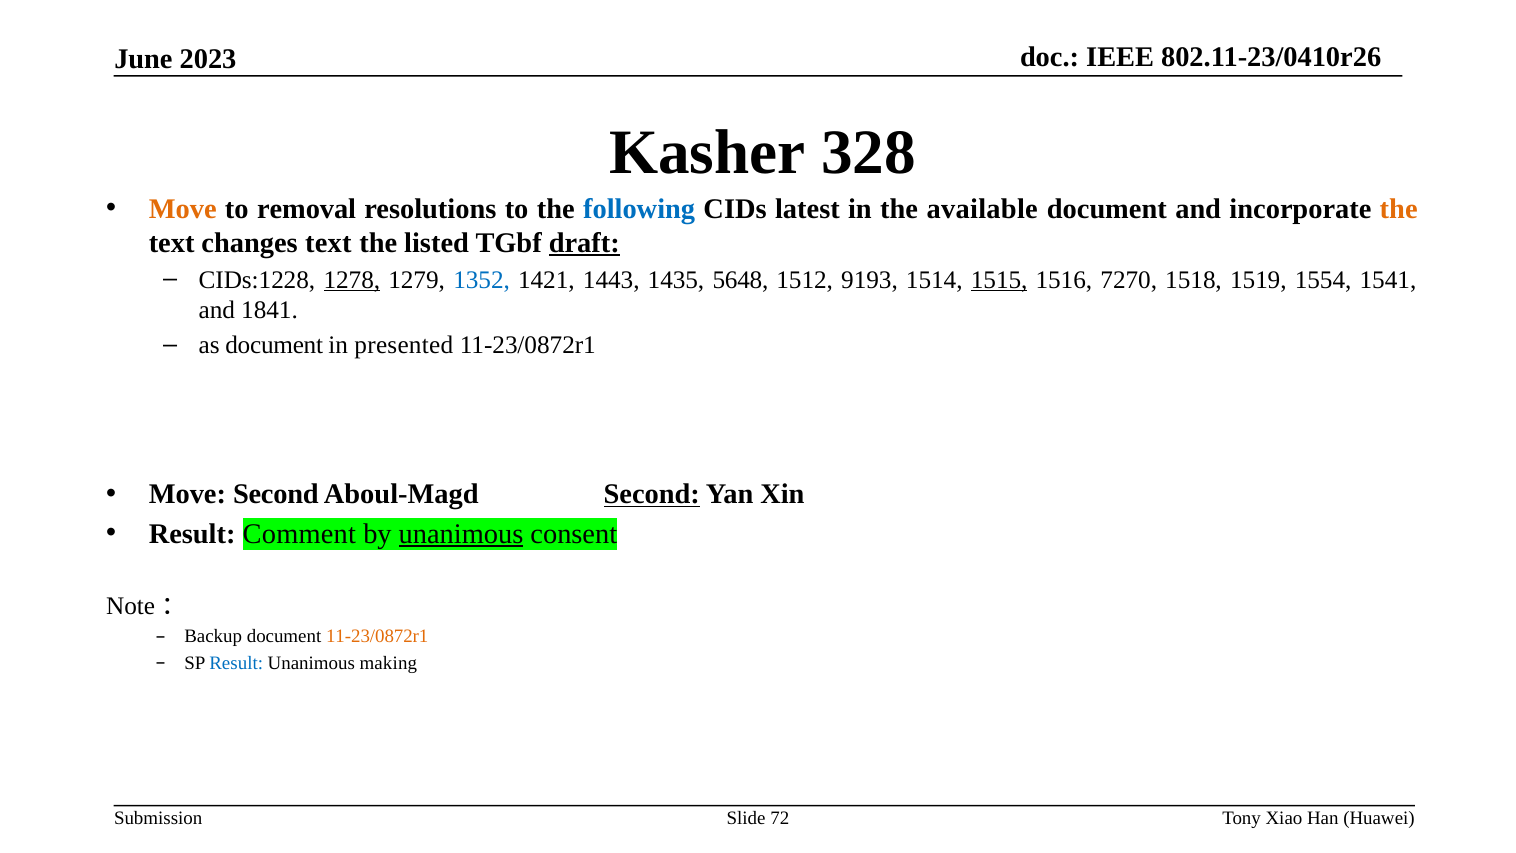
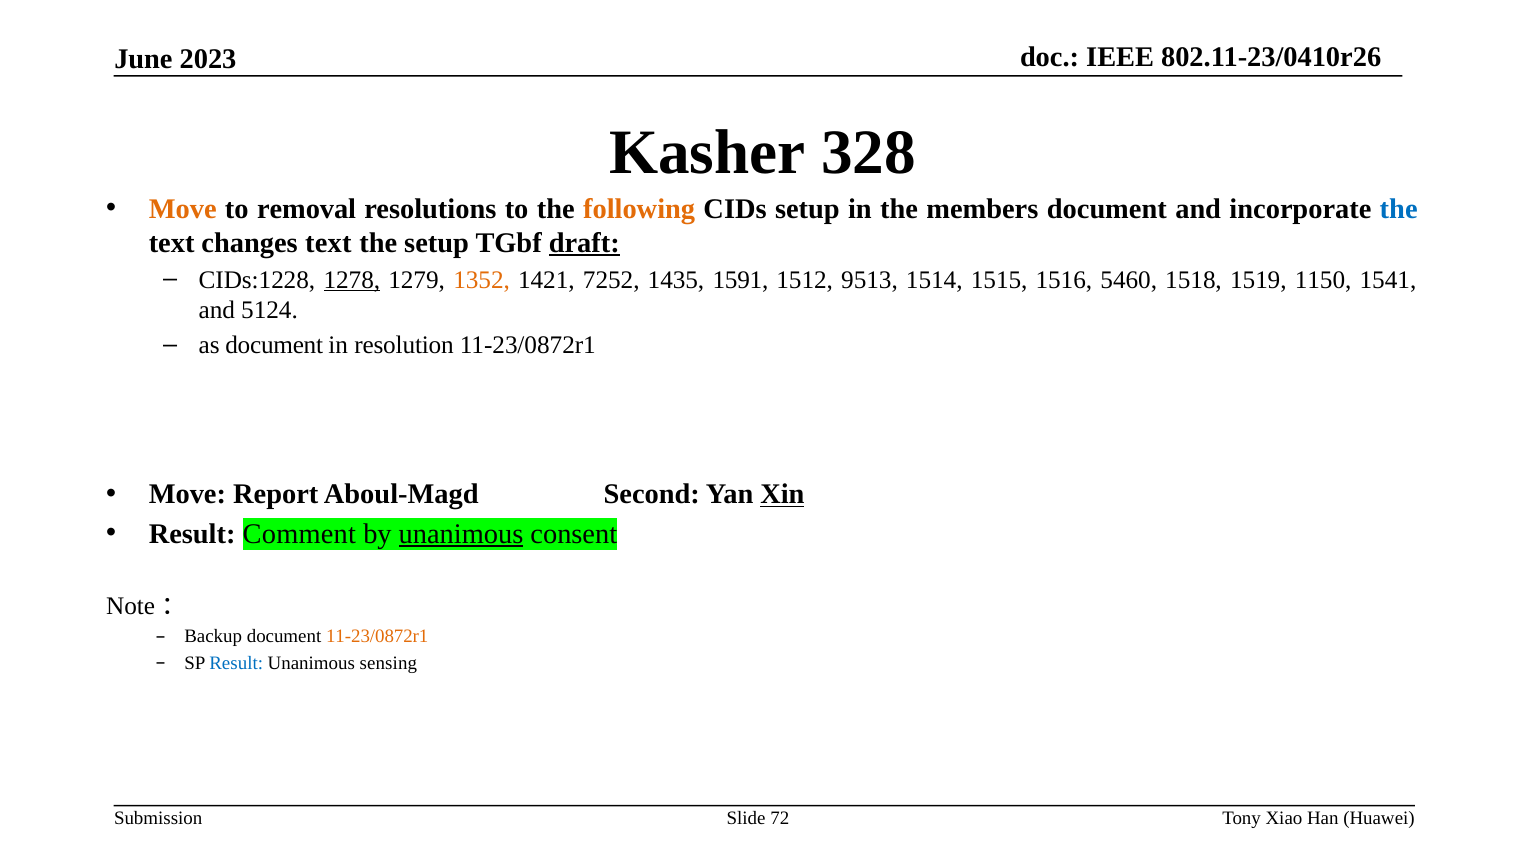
following colour: blue -> orange
CIDs latest: latest -> setup
available: available -> members
the at (1399, 209) colour: orange -> blue
the listed: listed -> setup
1352 colour: blue -> orange
1443: 1443 -> 7252
5648: 5648 -> 1591
9193: 9193 -> 9513
1515 underline: present -> none
7270: 7270 -> 5460
1554: 1554 -> 1150
1841: 1841 -> 5124
presented: presented -> resolution
Move Second: Second -> Report
Second at (652, 494) underline: present -> none
Xin underline: none -> present
making: making -> sensing
